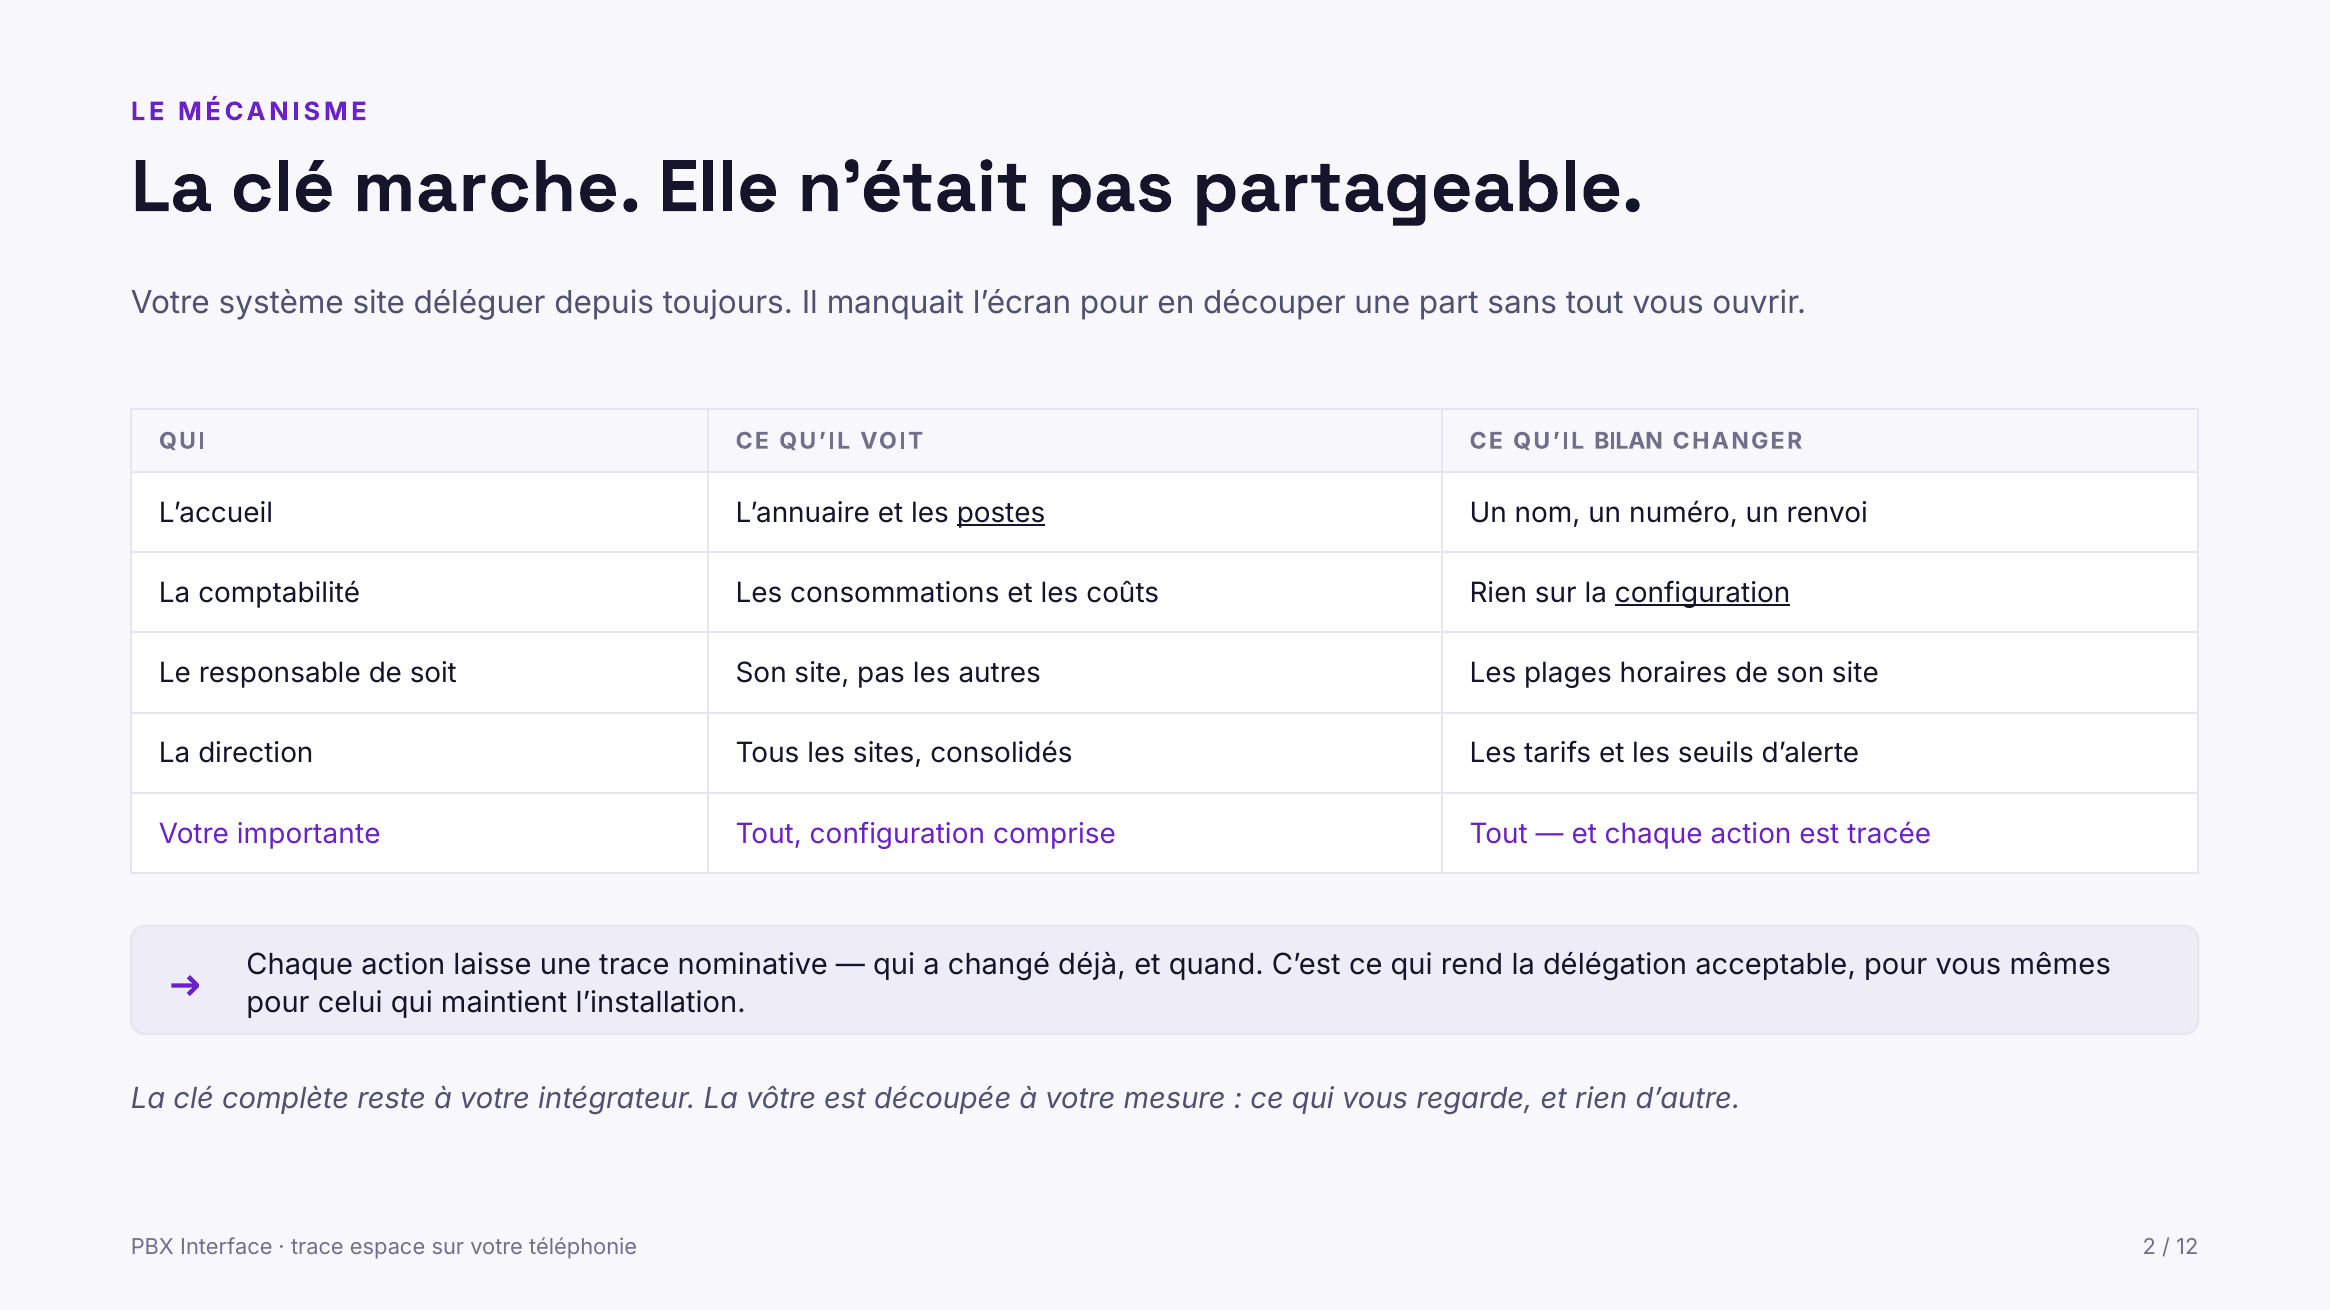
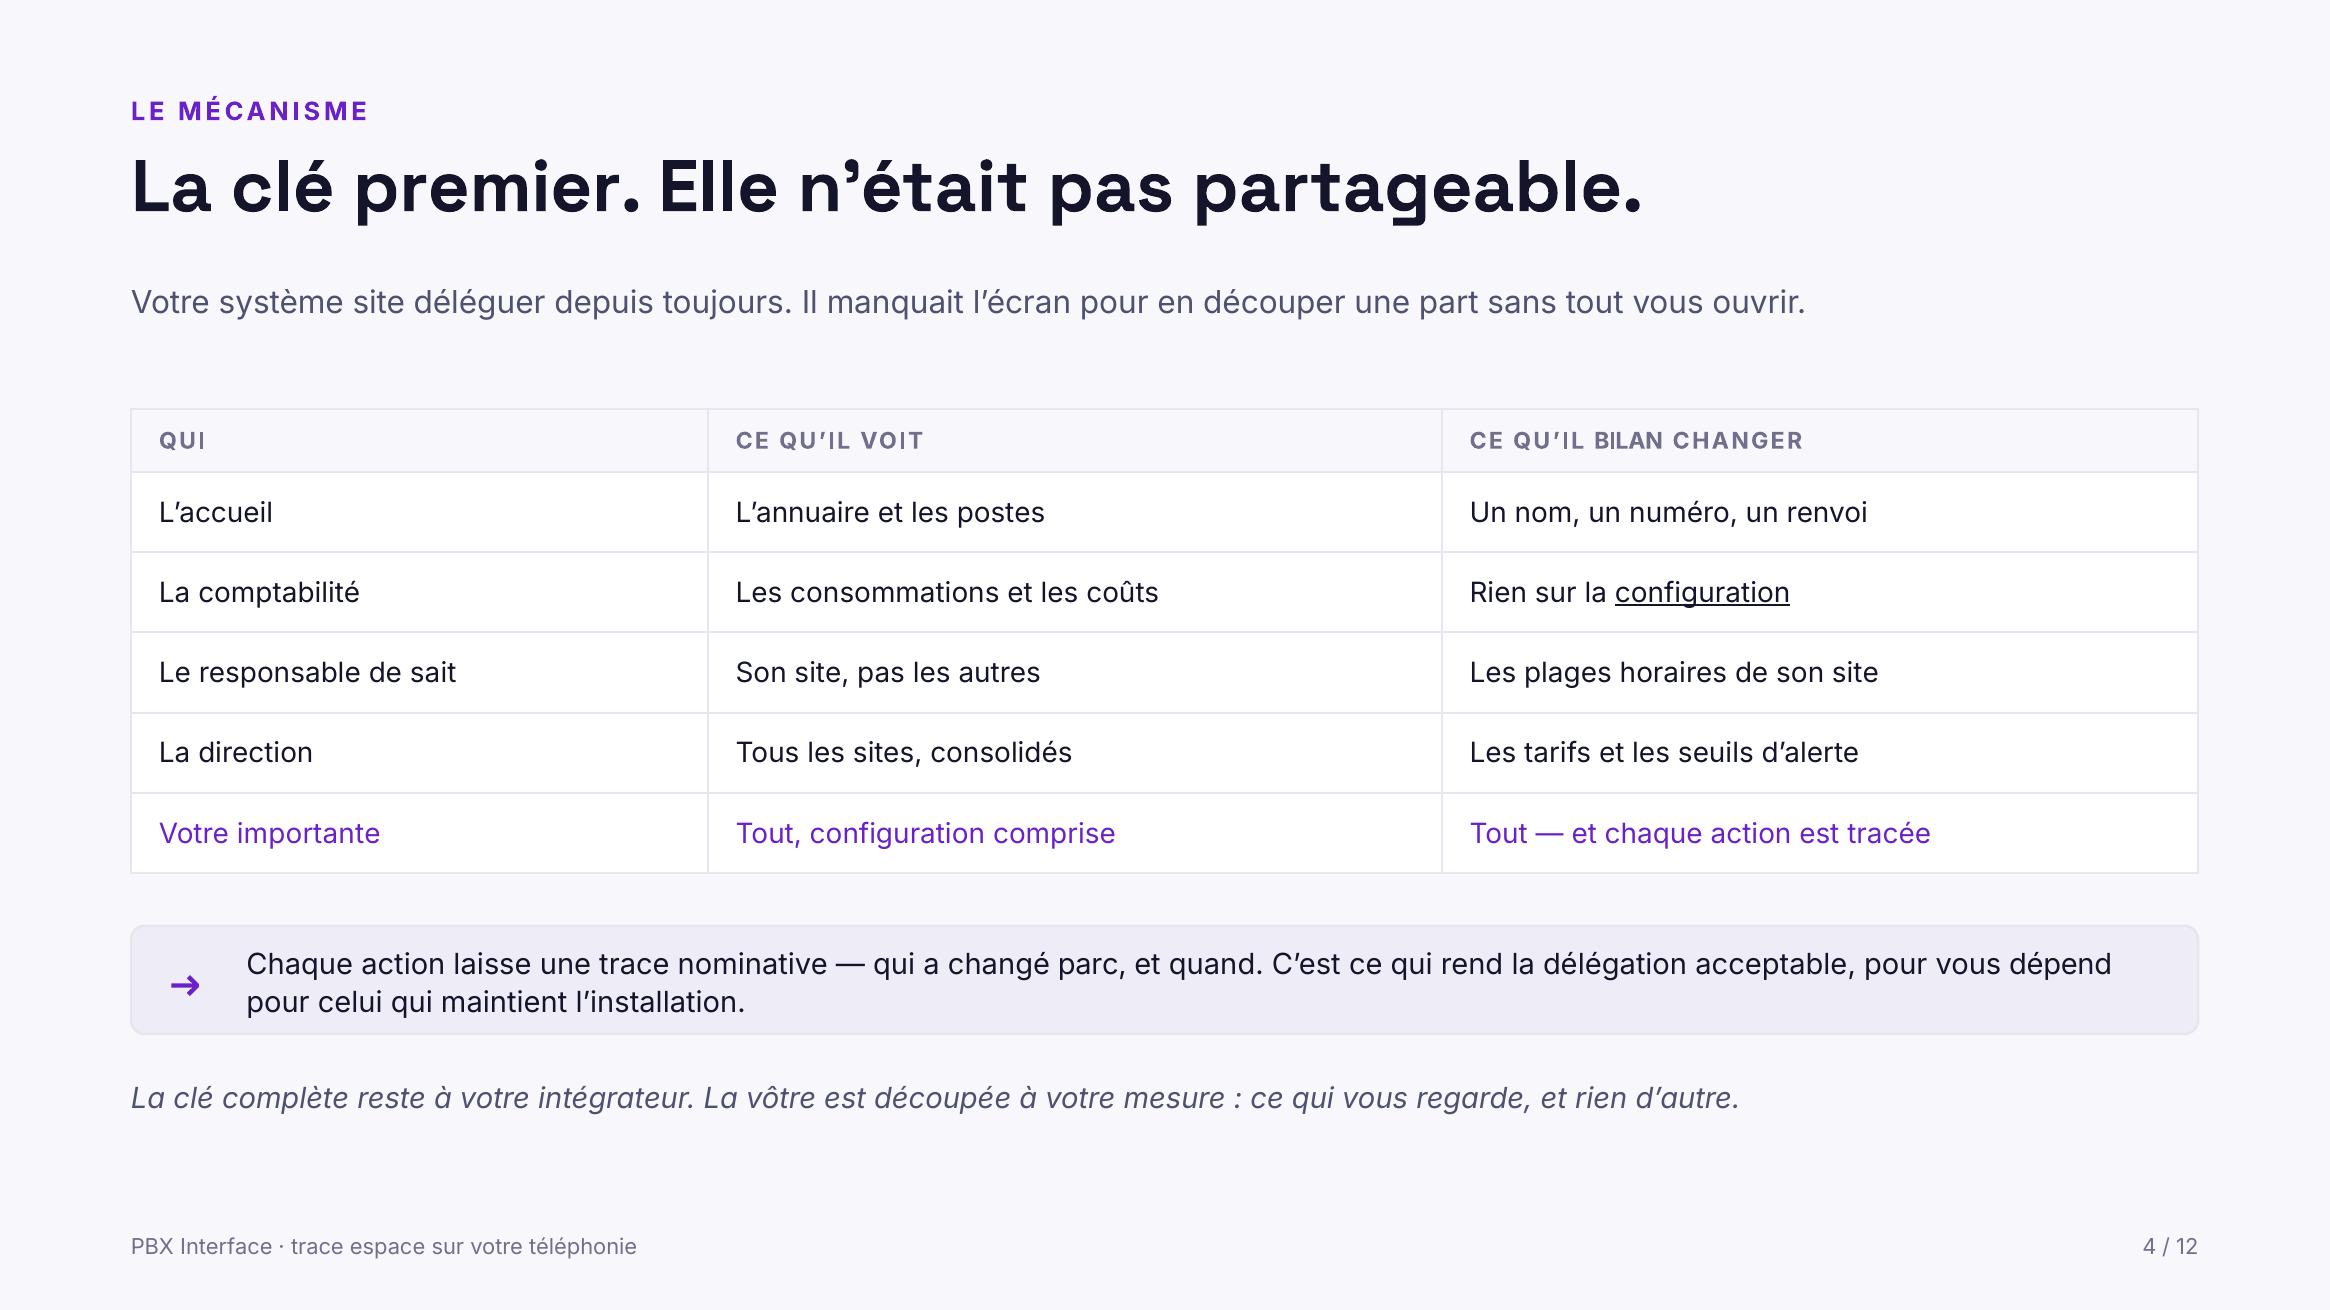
marche: marche -> premier
postes underline: present -> none
soit: soit -> sait
déjà: déjà -> parc
mêmes: mêmes -> dépend
2: 2 -> 4
